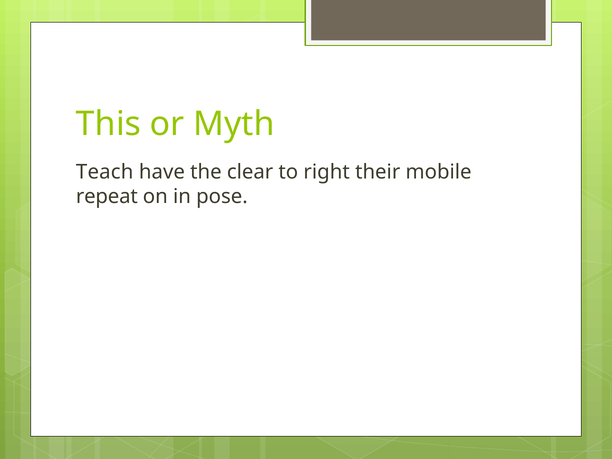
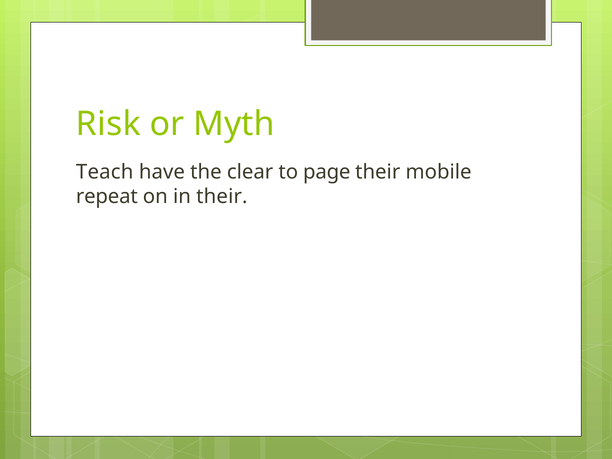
This: This -> Risk
right: right -> page
in pose: pose -> their
